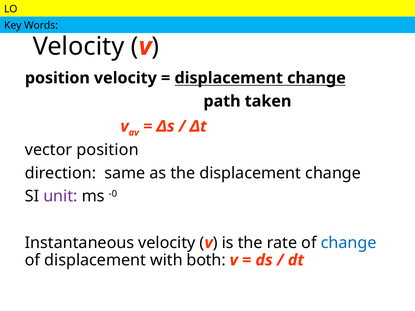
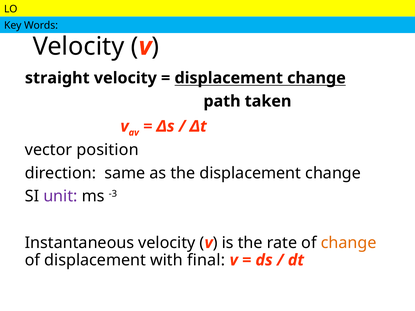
position at (57, 78): position -> straight
-0: -0 -> -3
change at (349, 243) colour: blue -> orange
both: both -> final
